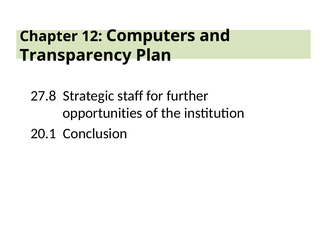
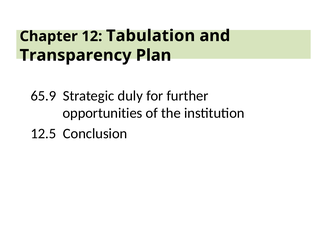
Computers: Computers -> Tabulation
27.8: 27.8 -> 65.9
staff: staff -> duly
20.1: 20.1 -> 12.5
